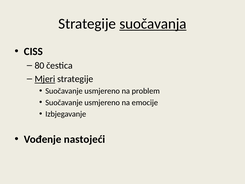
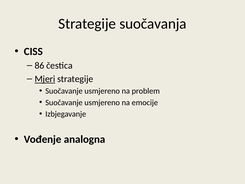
suočavanja underline: present -> none
80: 80 -> 86
nastojeći: nastojeći -> analogna
